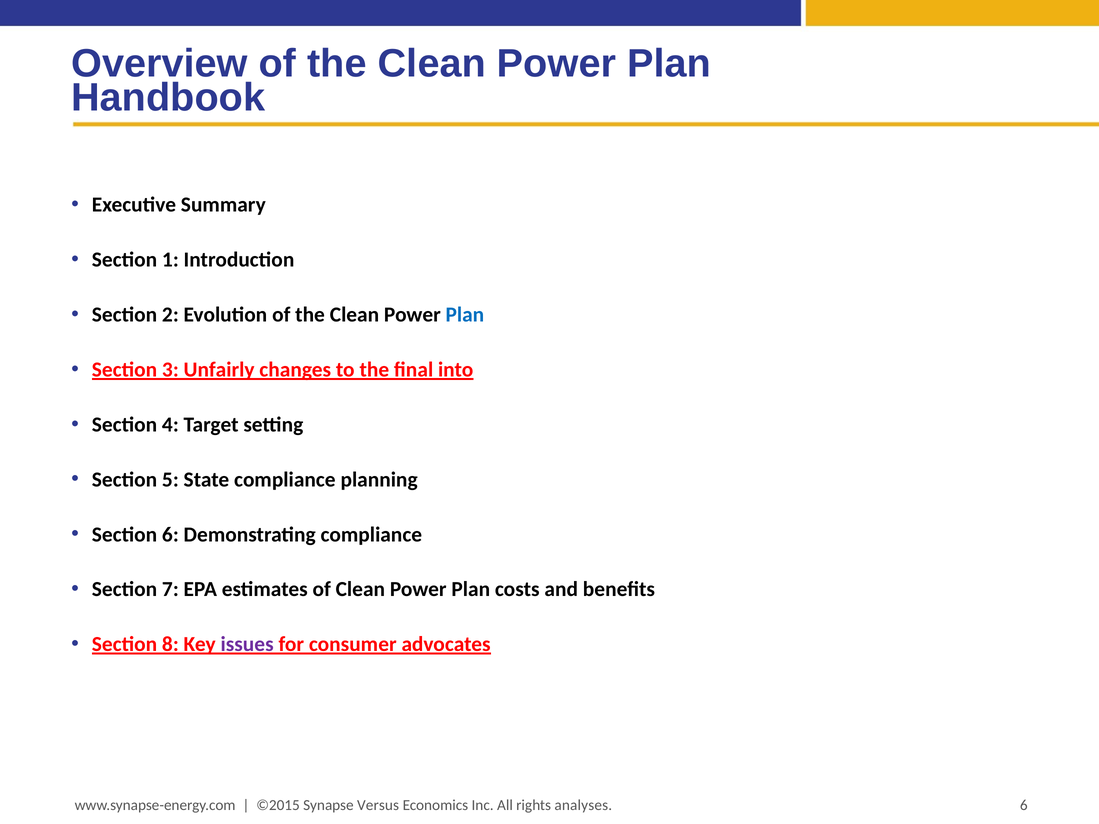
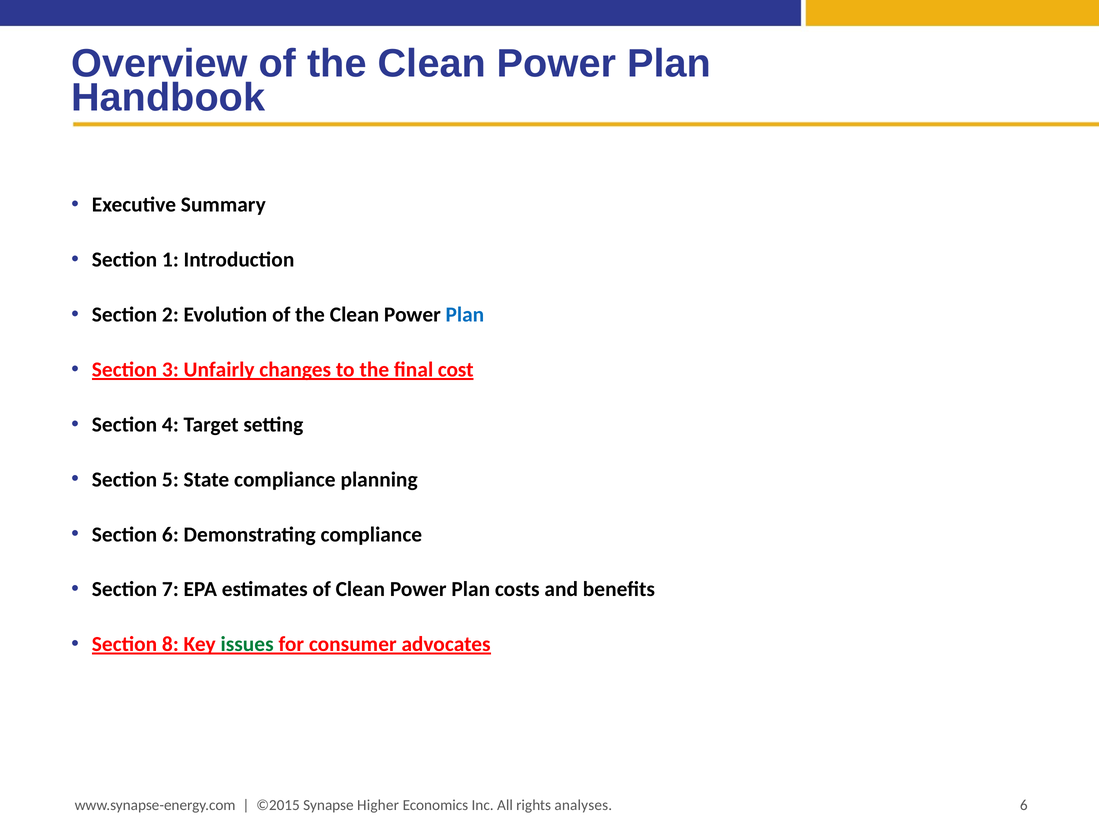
into: into -> cost
issues colour: purple -> green
Versus: Versus -> Higher
